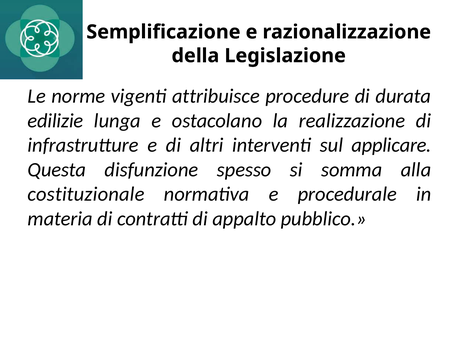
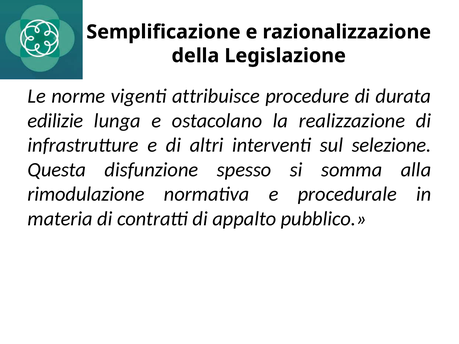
applicare: applicare -> selezione
costituzionale: costituzionale -> rimodulazione
